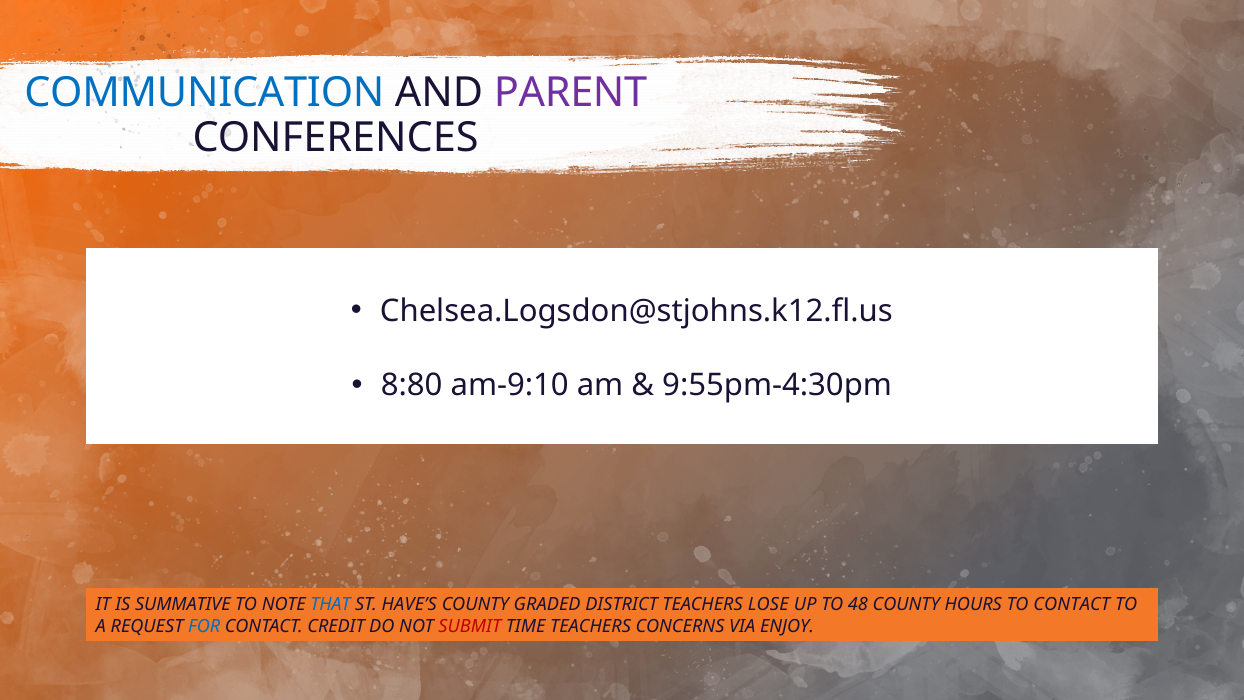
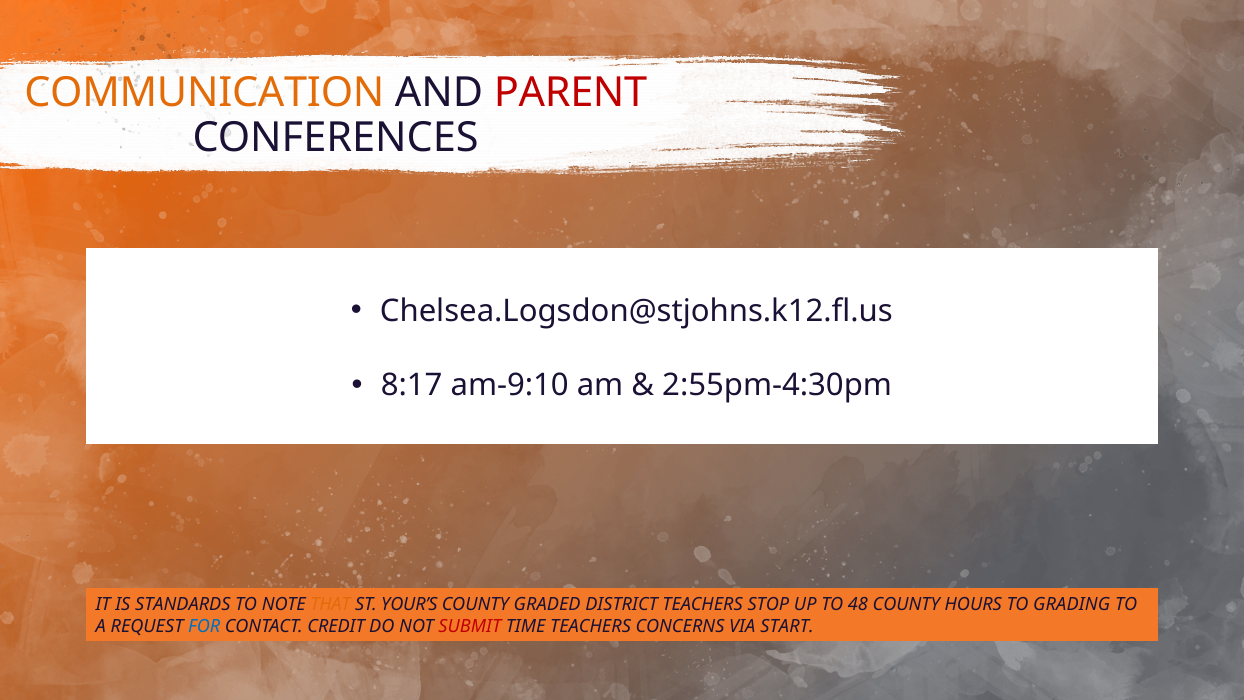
COMMUNICATION colour: blue -> orange
PARENT colour: purple -> red
8:80: 8:80 -> 8:17
9:55pm-4:30pm: 9:55pm-4:30pm -> 2:55pm-4:30pm
SUMMATIVE: SUMMATIVE -> STANDARDS
THAT colour: blue -> orange
HAVE’S: HAVE’S -> YOUR’S
LOSE: LOSE -> STOP
TO CONTACT: CONTACT -> GRADING
ENJOY: ENJOY -> START
